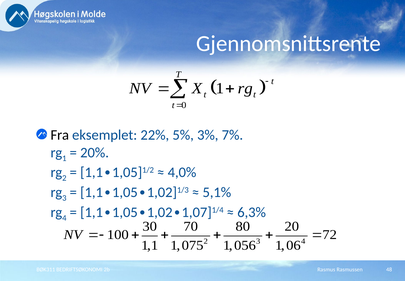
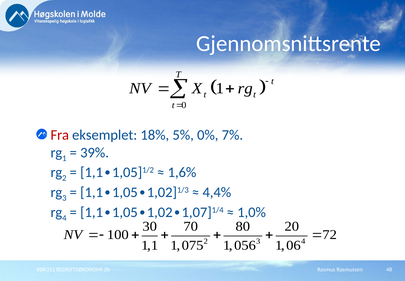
Fra colour: black -> red
22%: 22% -> 18%
3%: 3% -> 0%
20%: 20% -> 39%
4,0%: 4,0% -> 1,6%
5,1%: 5,1% -> 4,4%
6,3%: 6,3% -> 1,0%
